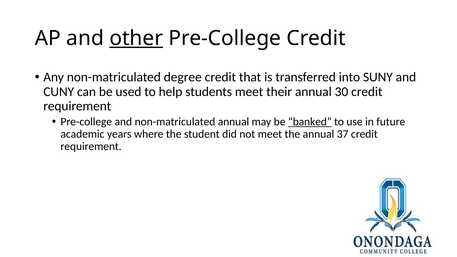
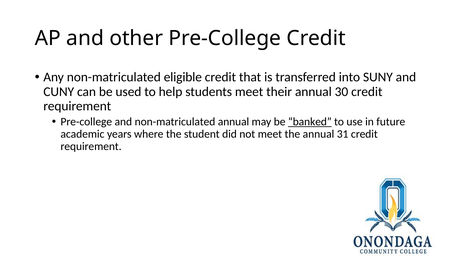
other underline: present -> none
degree: degree -> eligible
37: 37 -> 31
